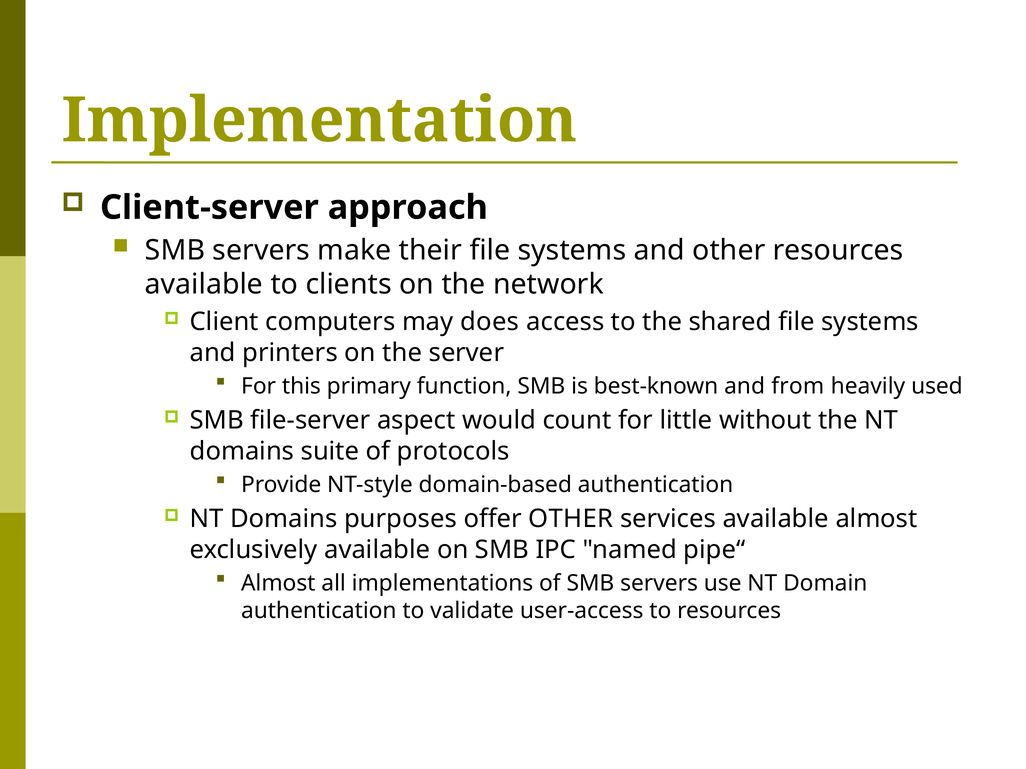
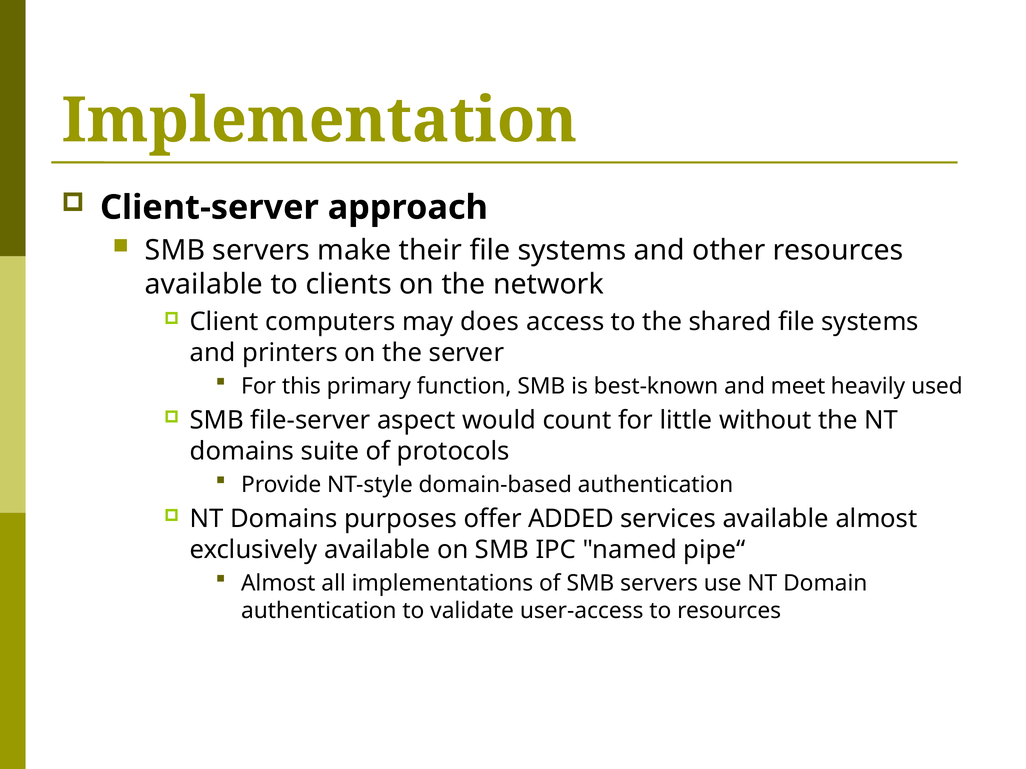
from: from -> meet
offer OTHER: OTHER -> ADDED
